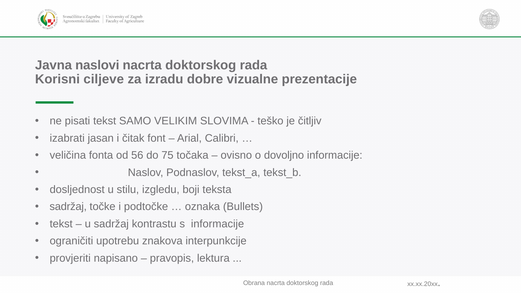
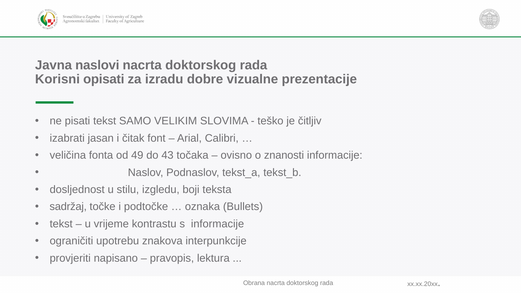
ciljeve: ciljeve -> opisati
56: 56 -> 49
75: 75 -> 43
dovoljno: dovoljno -> znanosti
u sadržaj: sadržaj -> vrijeme
